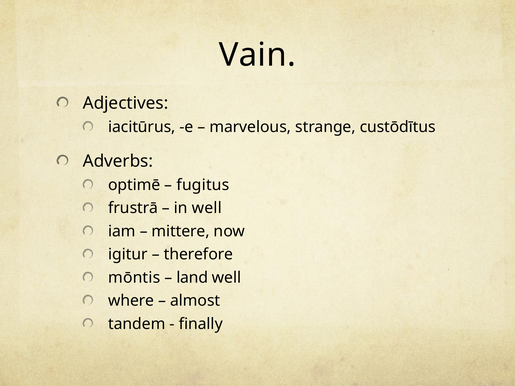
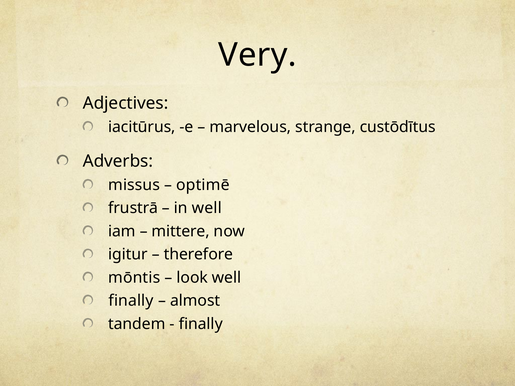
Vain: Vain -> Very
optimē: optimē -> missus
fugitus: fugitus -> optimē
land: land -> look
where at (131, 301): where -> finally
